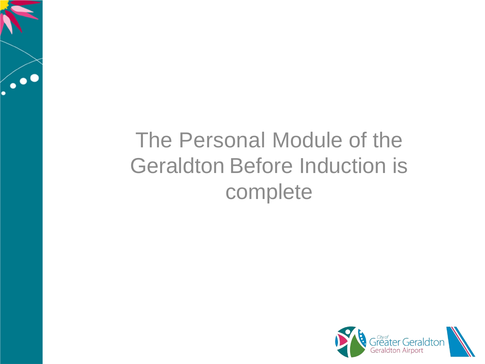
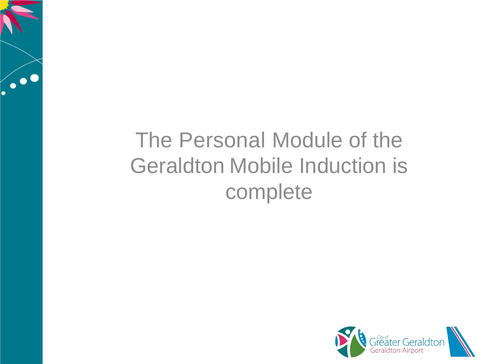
Before: Before -> Mobile
